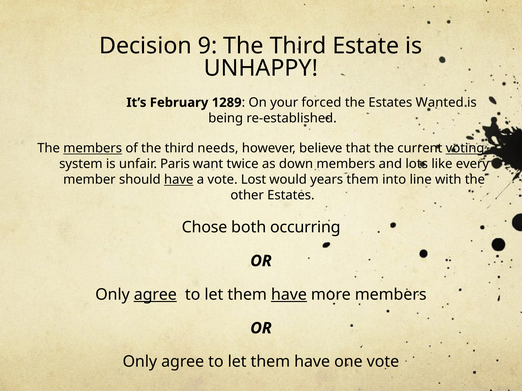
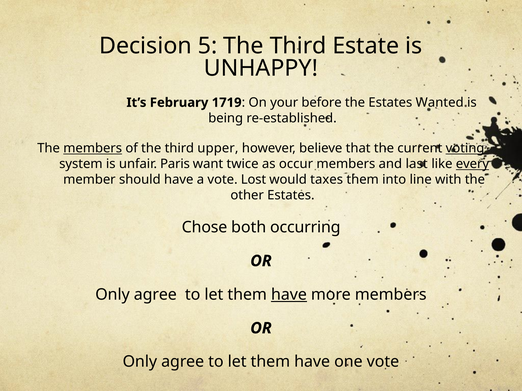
9: 9 -> 5
1289: 1289 -> 1719
forced: forced -> before
needs: needs -> upper
down: down -> occur
lots: lots -> last
every underline: none -> present
have at (179, 180) underline: present -> none
years: years -> taxes
agree at (155, 295) underline: present -> none
